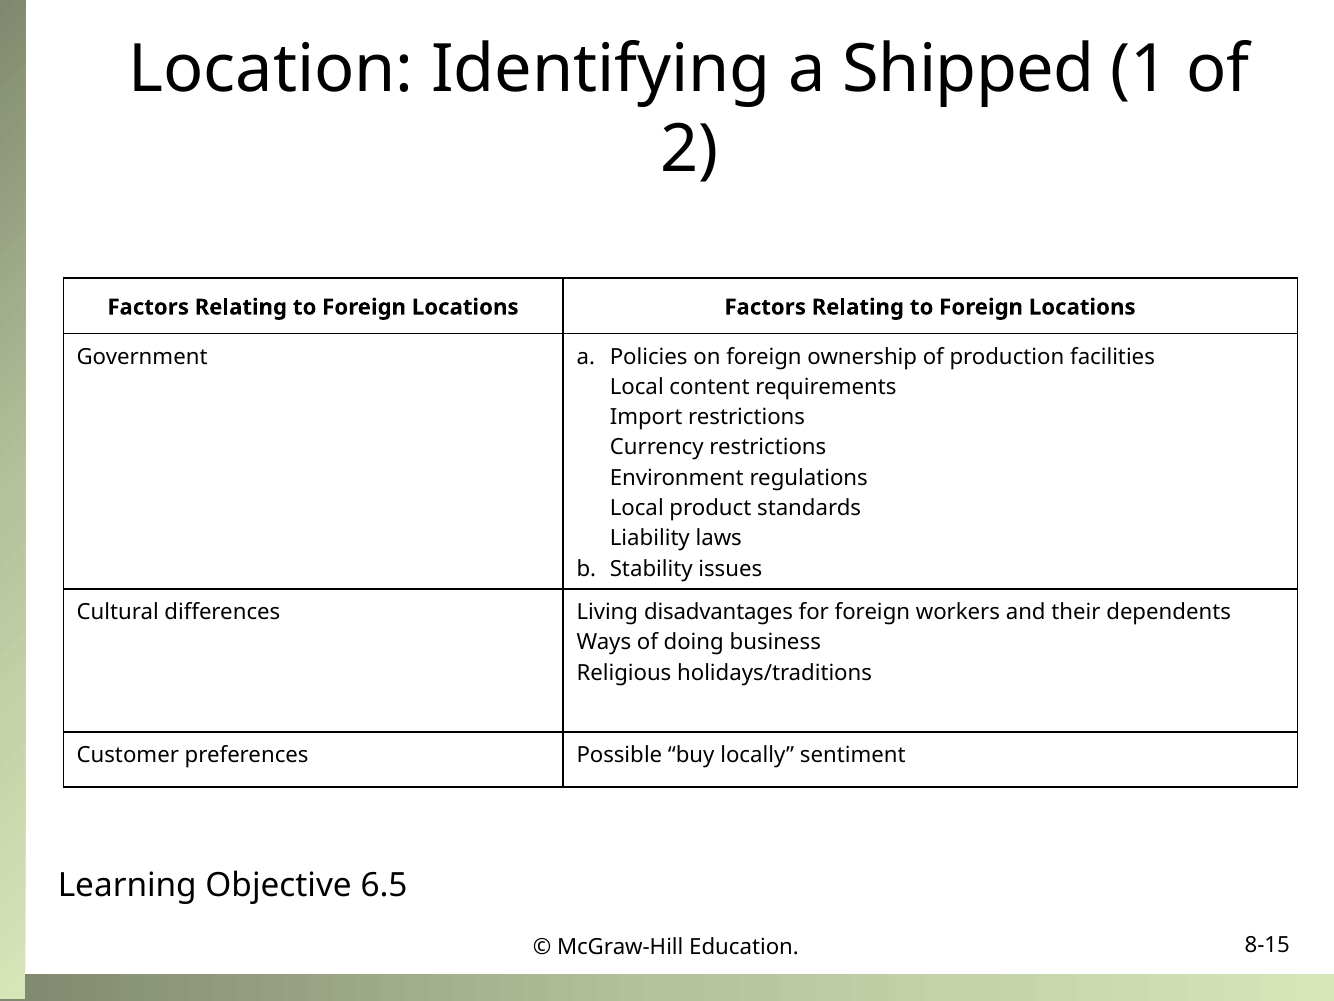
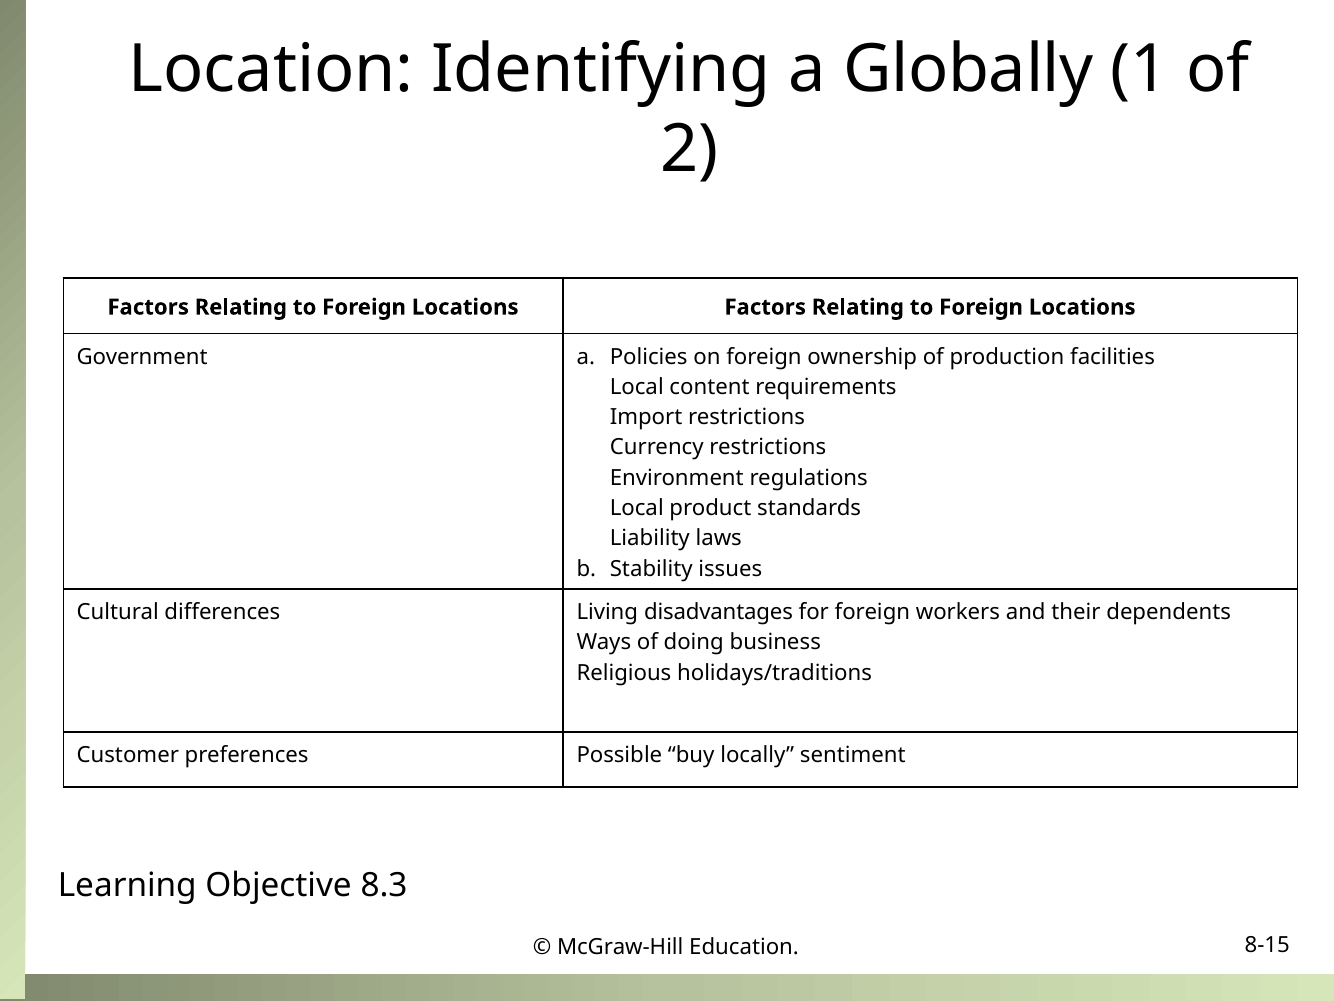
Shipped: Shipped -> Globally
6.5: 6.5 -> 8.3
